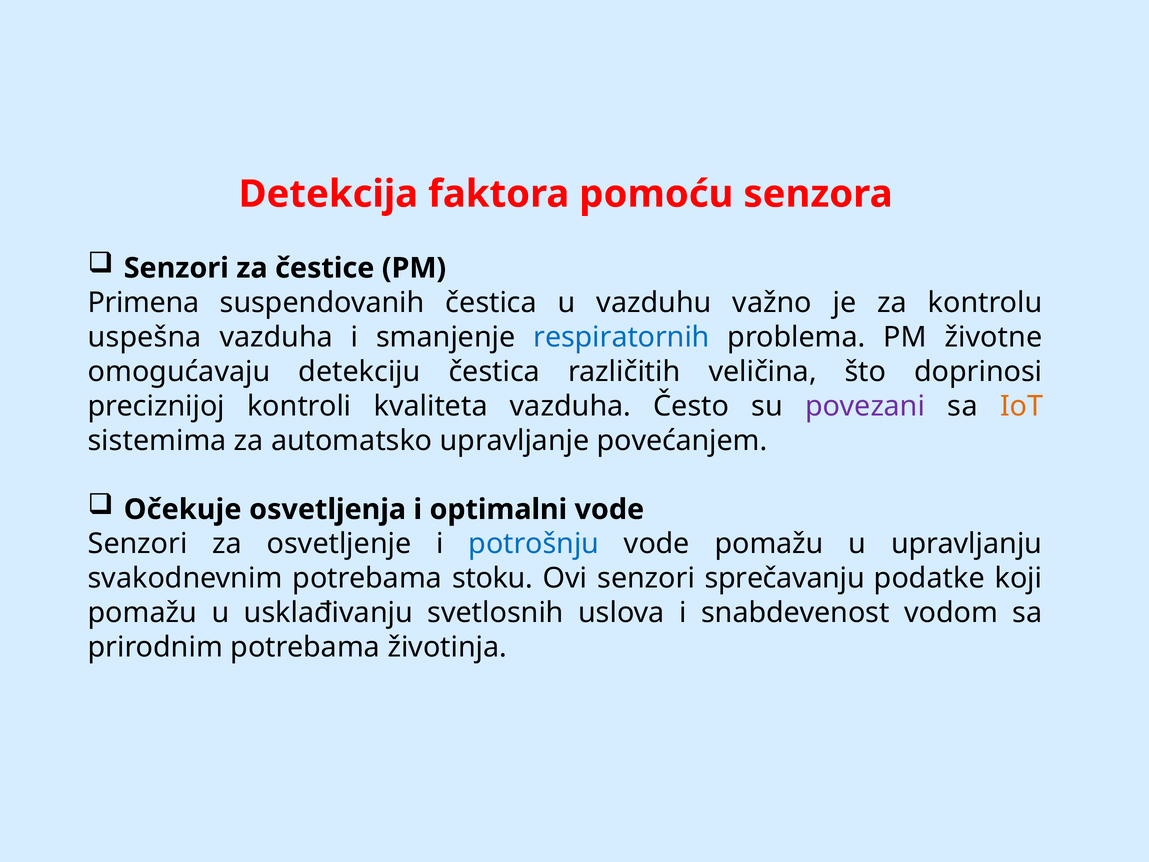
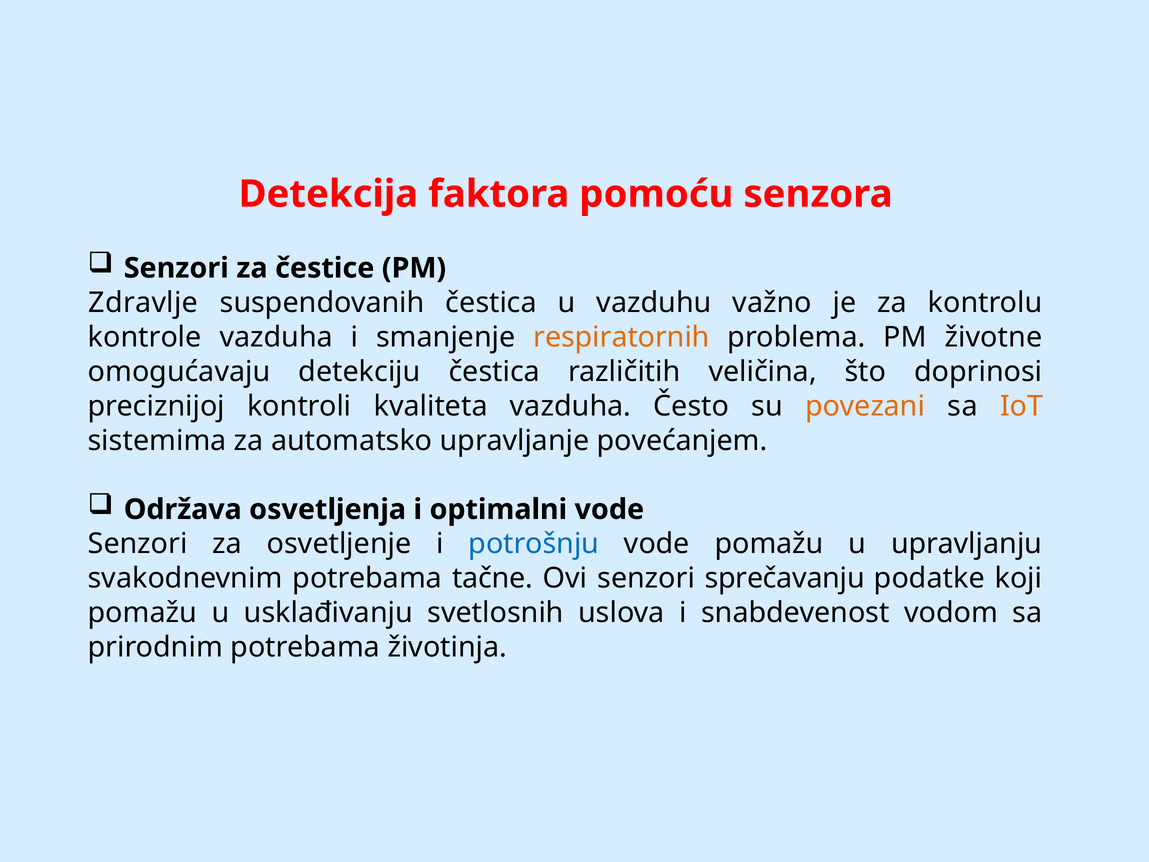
Primena: Primena -> Zdravlje
uspešna: uspešna -> kontrole
respiratornih colour: blue -> orange
povezani colour: purple -> orange
Očekuje: Očekuje -> Održava
stoku: stoku -> tačne
